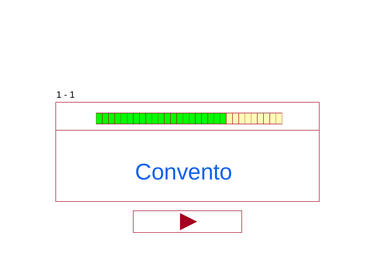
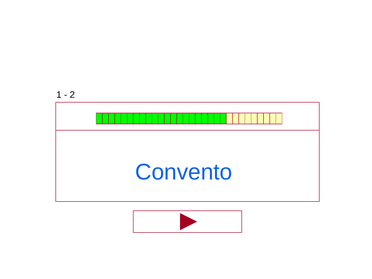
1 at (72, 95): 1 -> 2
